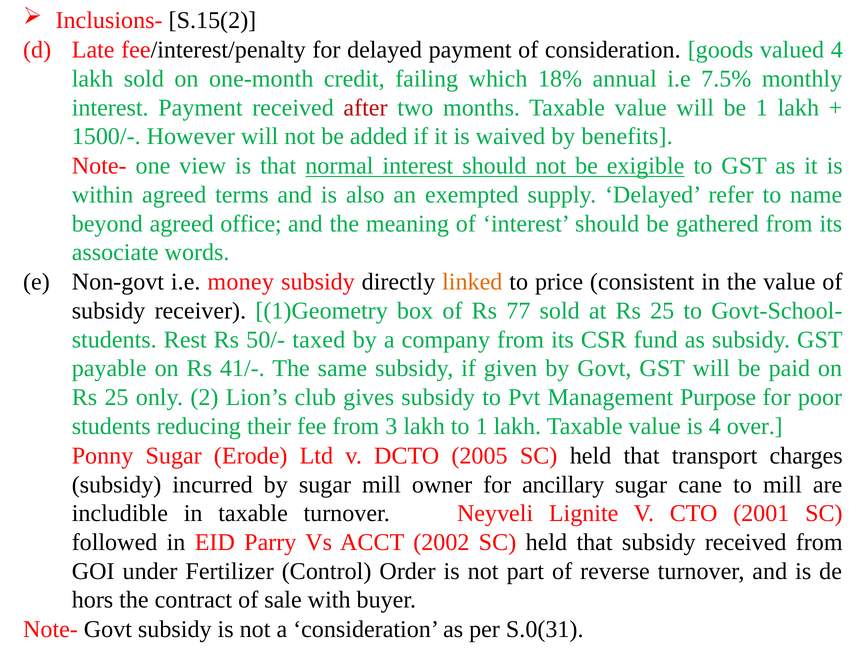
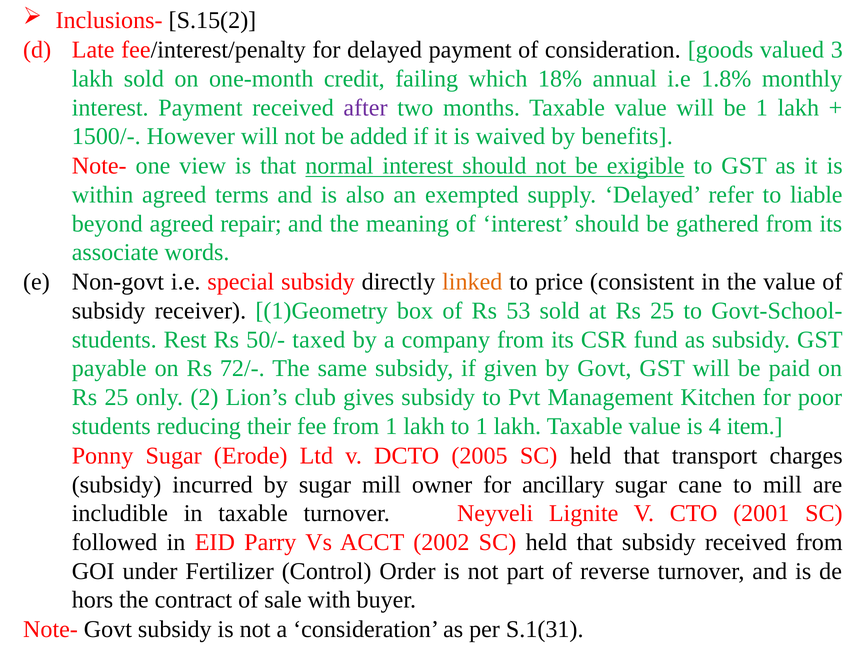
valued 4: 4 -> 3
7.5%: 7.5% -> 1.8%
after colour: red -> purple
name: name -> liable
office: office -> repair
money: money -> special
77: 77 -> 53
41/-: 41/- -> 72/-
Purpose: Purpose -> Kitchen
from 3: 3 -> 1
over: over -> item
S.0(31: S.0(31 -> S.1(31
